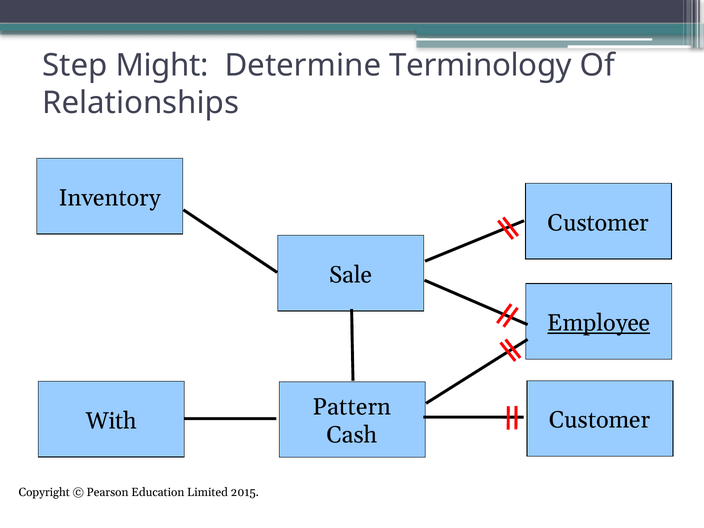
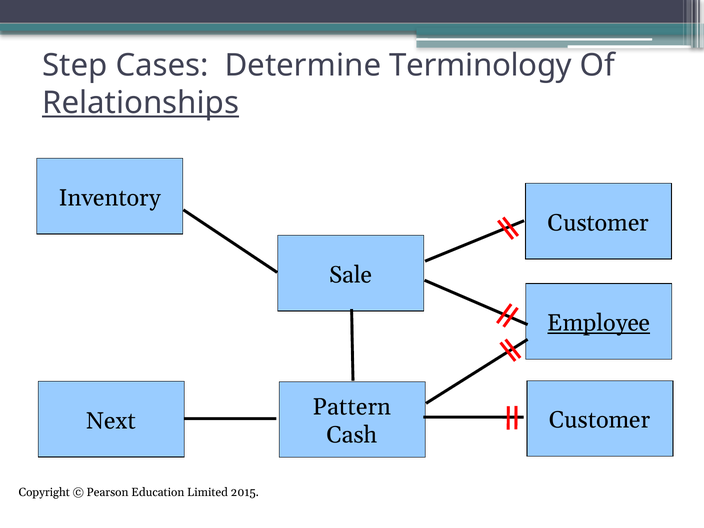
Might: Might -> Cases
Relationships underline: none -> present
With: With -> Next
